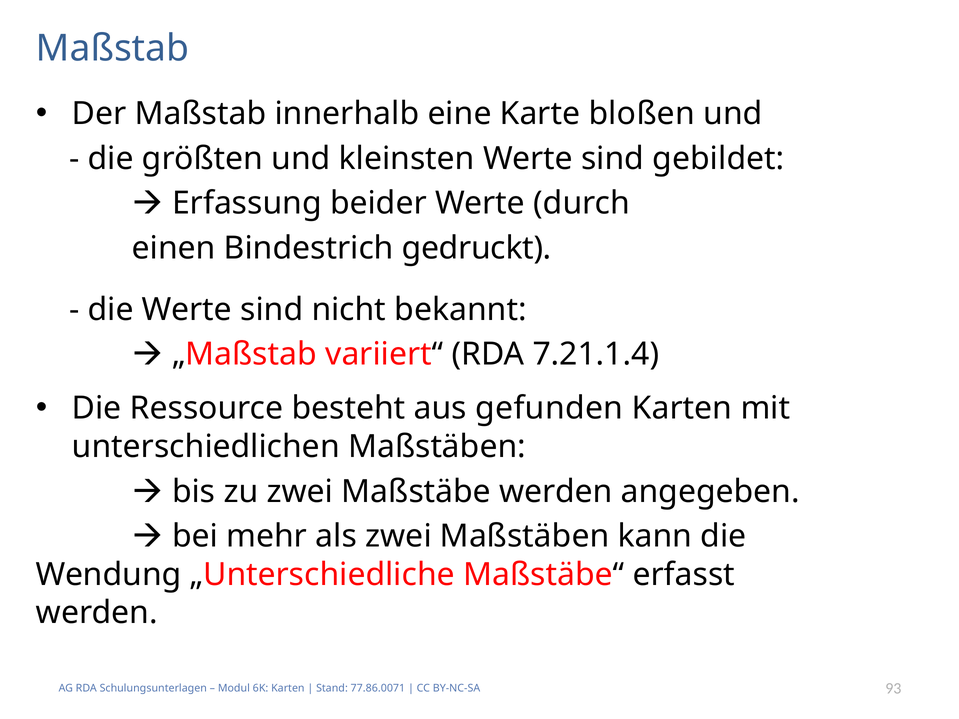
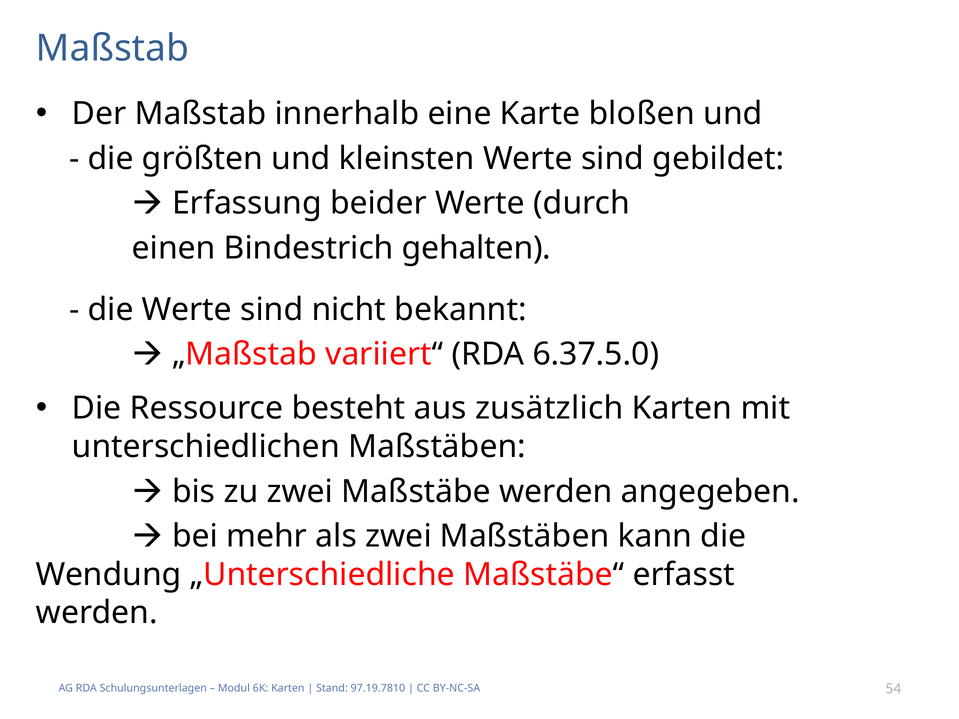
gedruckt: gedruckt -> gehalten
7.21.1.4: 7.21.1.4 -> 6.37.5.0
gefunden: gefunden -> zusätzlich
77.86.0071: 77.86.0071 -> 97.19.7810
93: 93 -> 54
